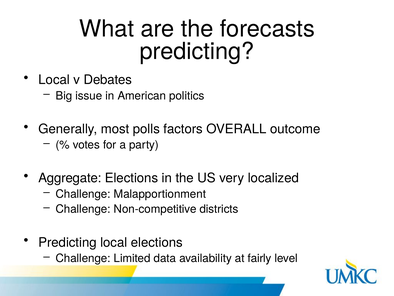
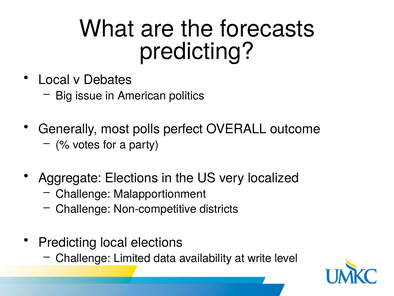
factors: factors -> perfect
fairly: fairly -> write
